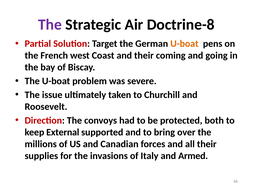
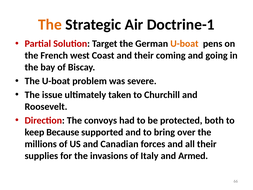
The at (50, 24) colour: purple -> orange
Doctrine-8: Doctrine-8 -> Doctrine-1
External: External -> Because
